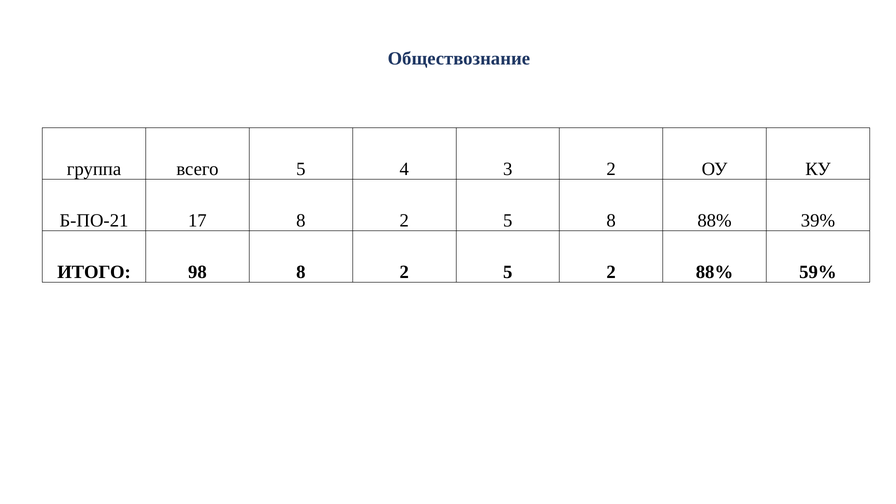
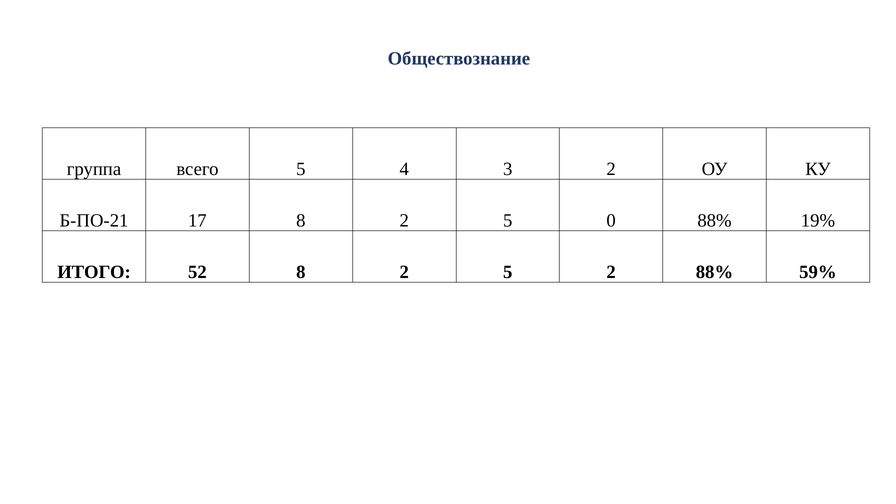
5 8: 8 -> 0
39%: 39% -> 19%
98: 98 -> 52
